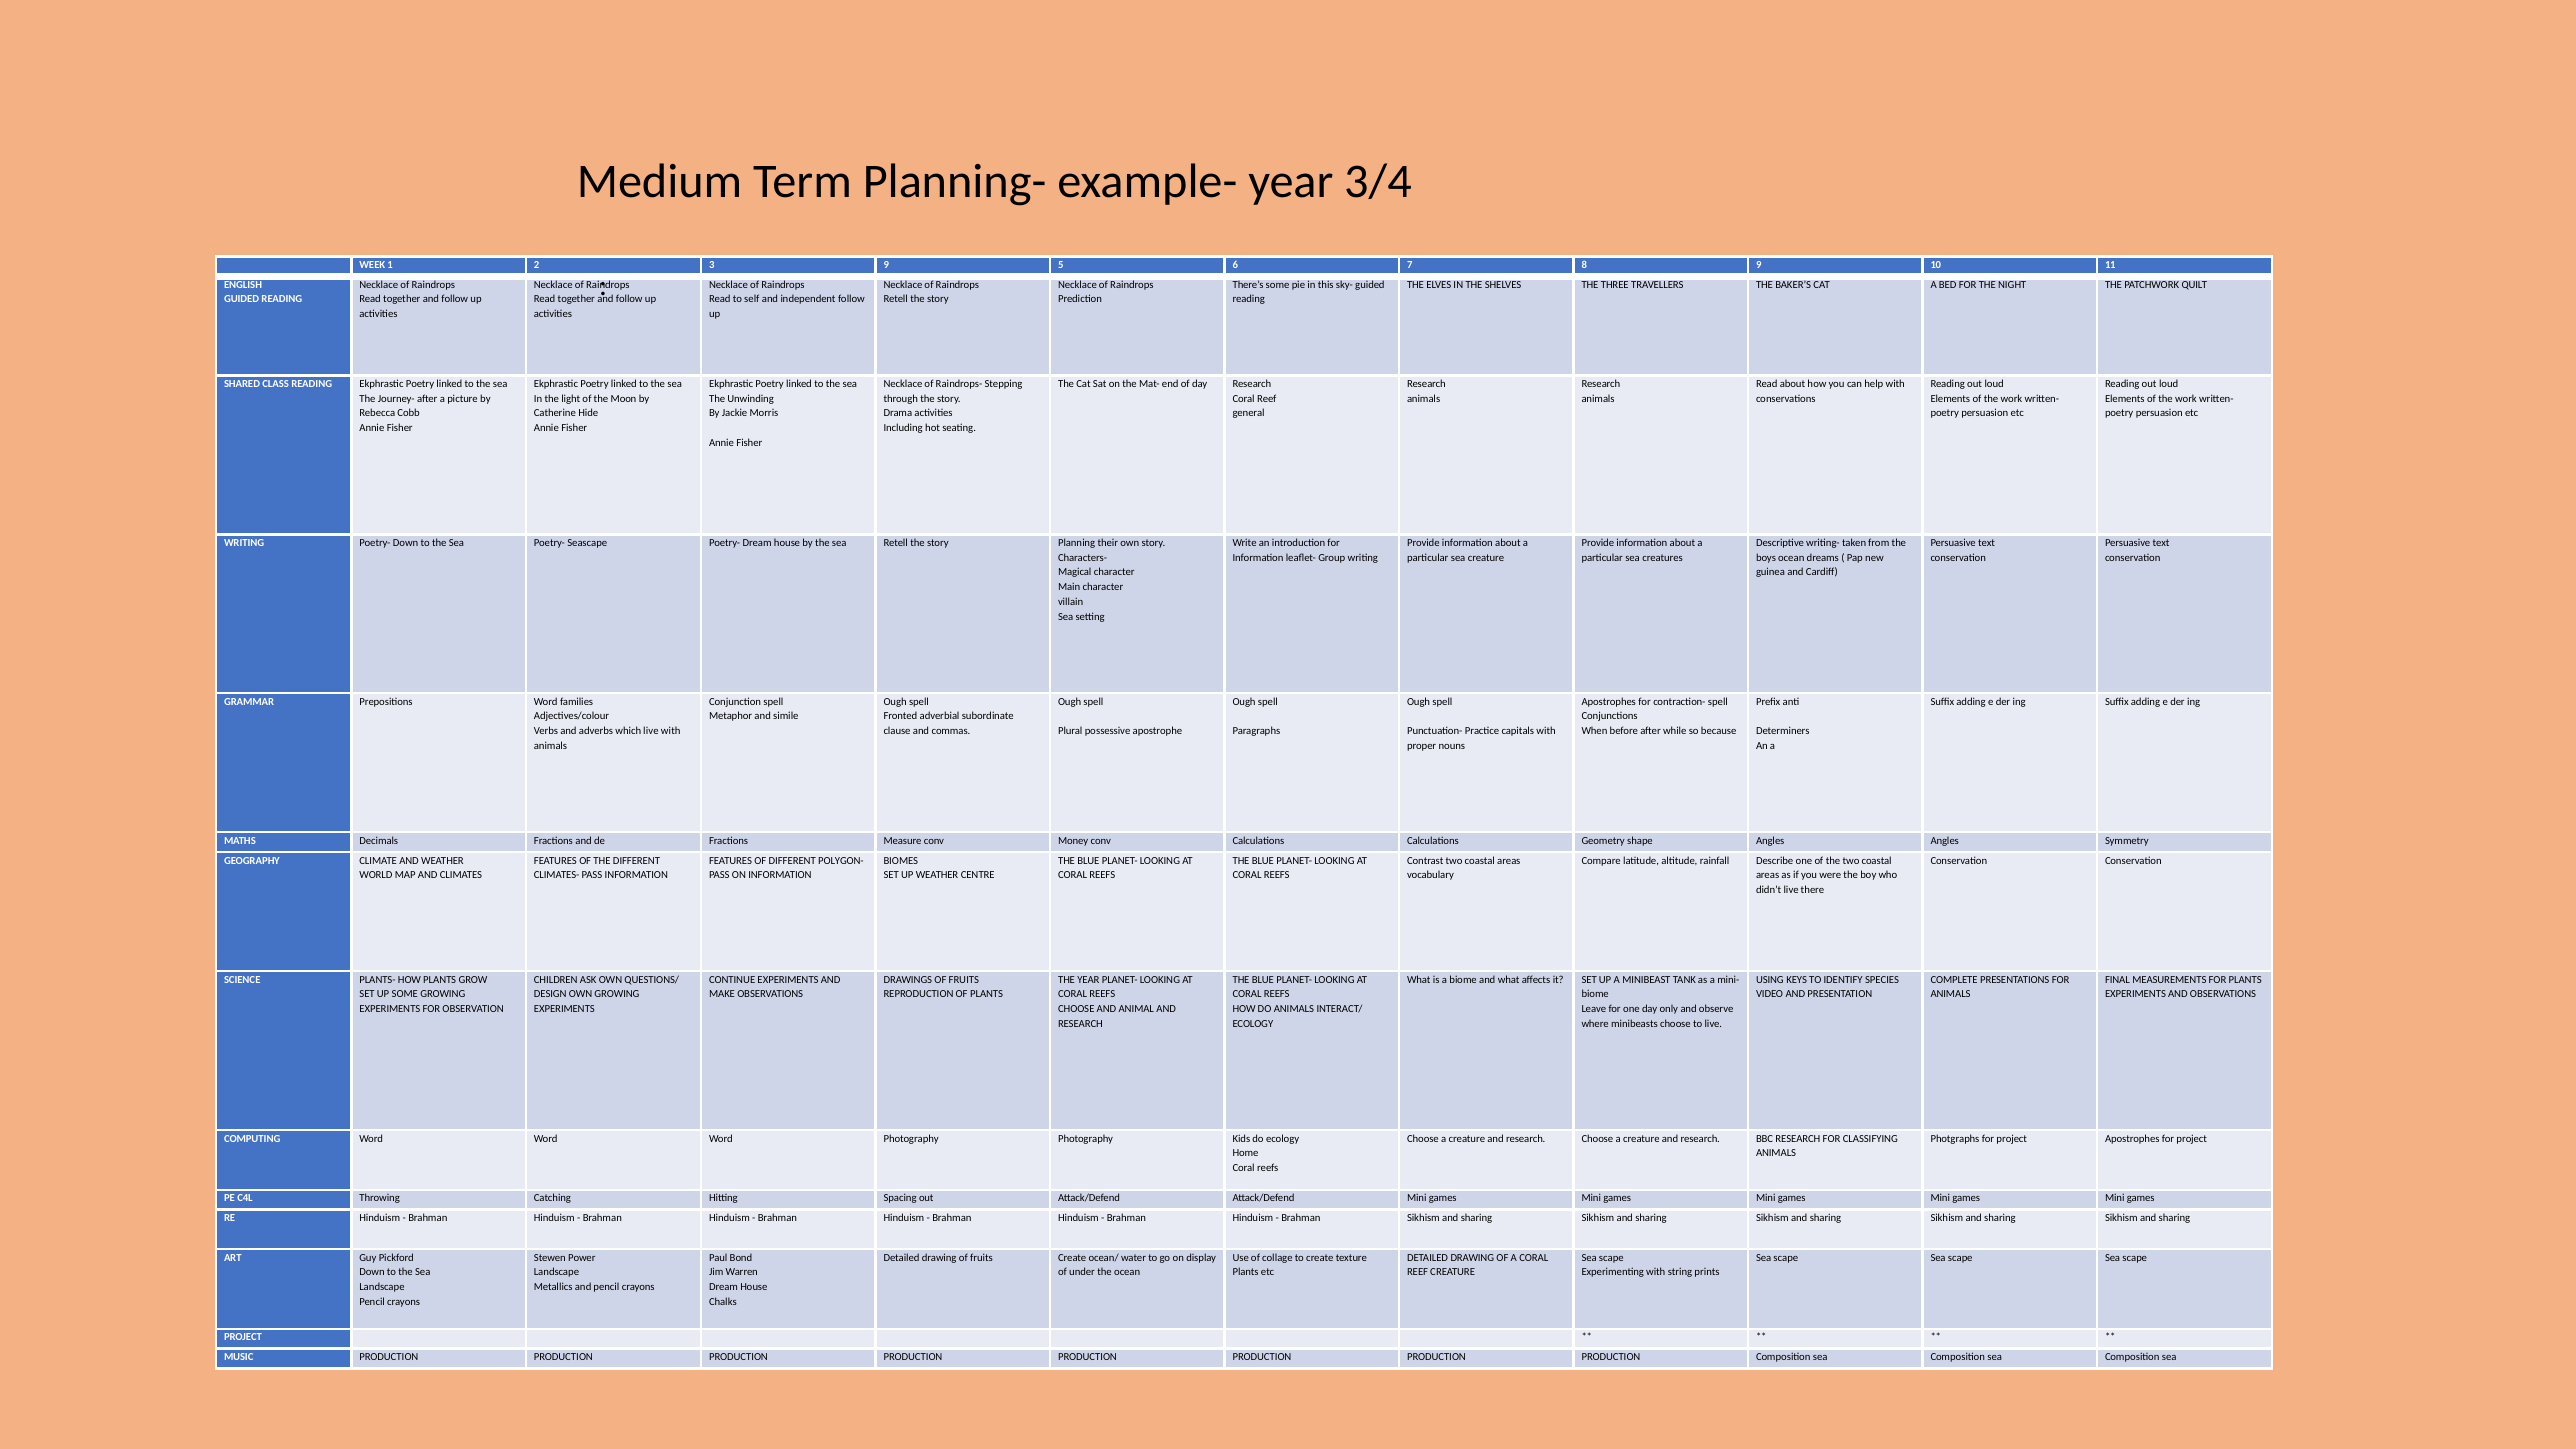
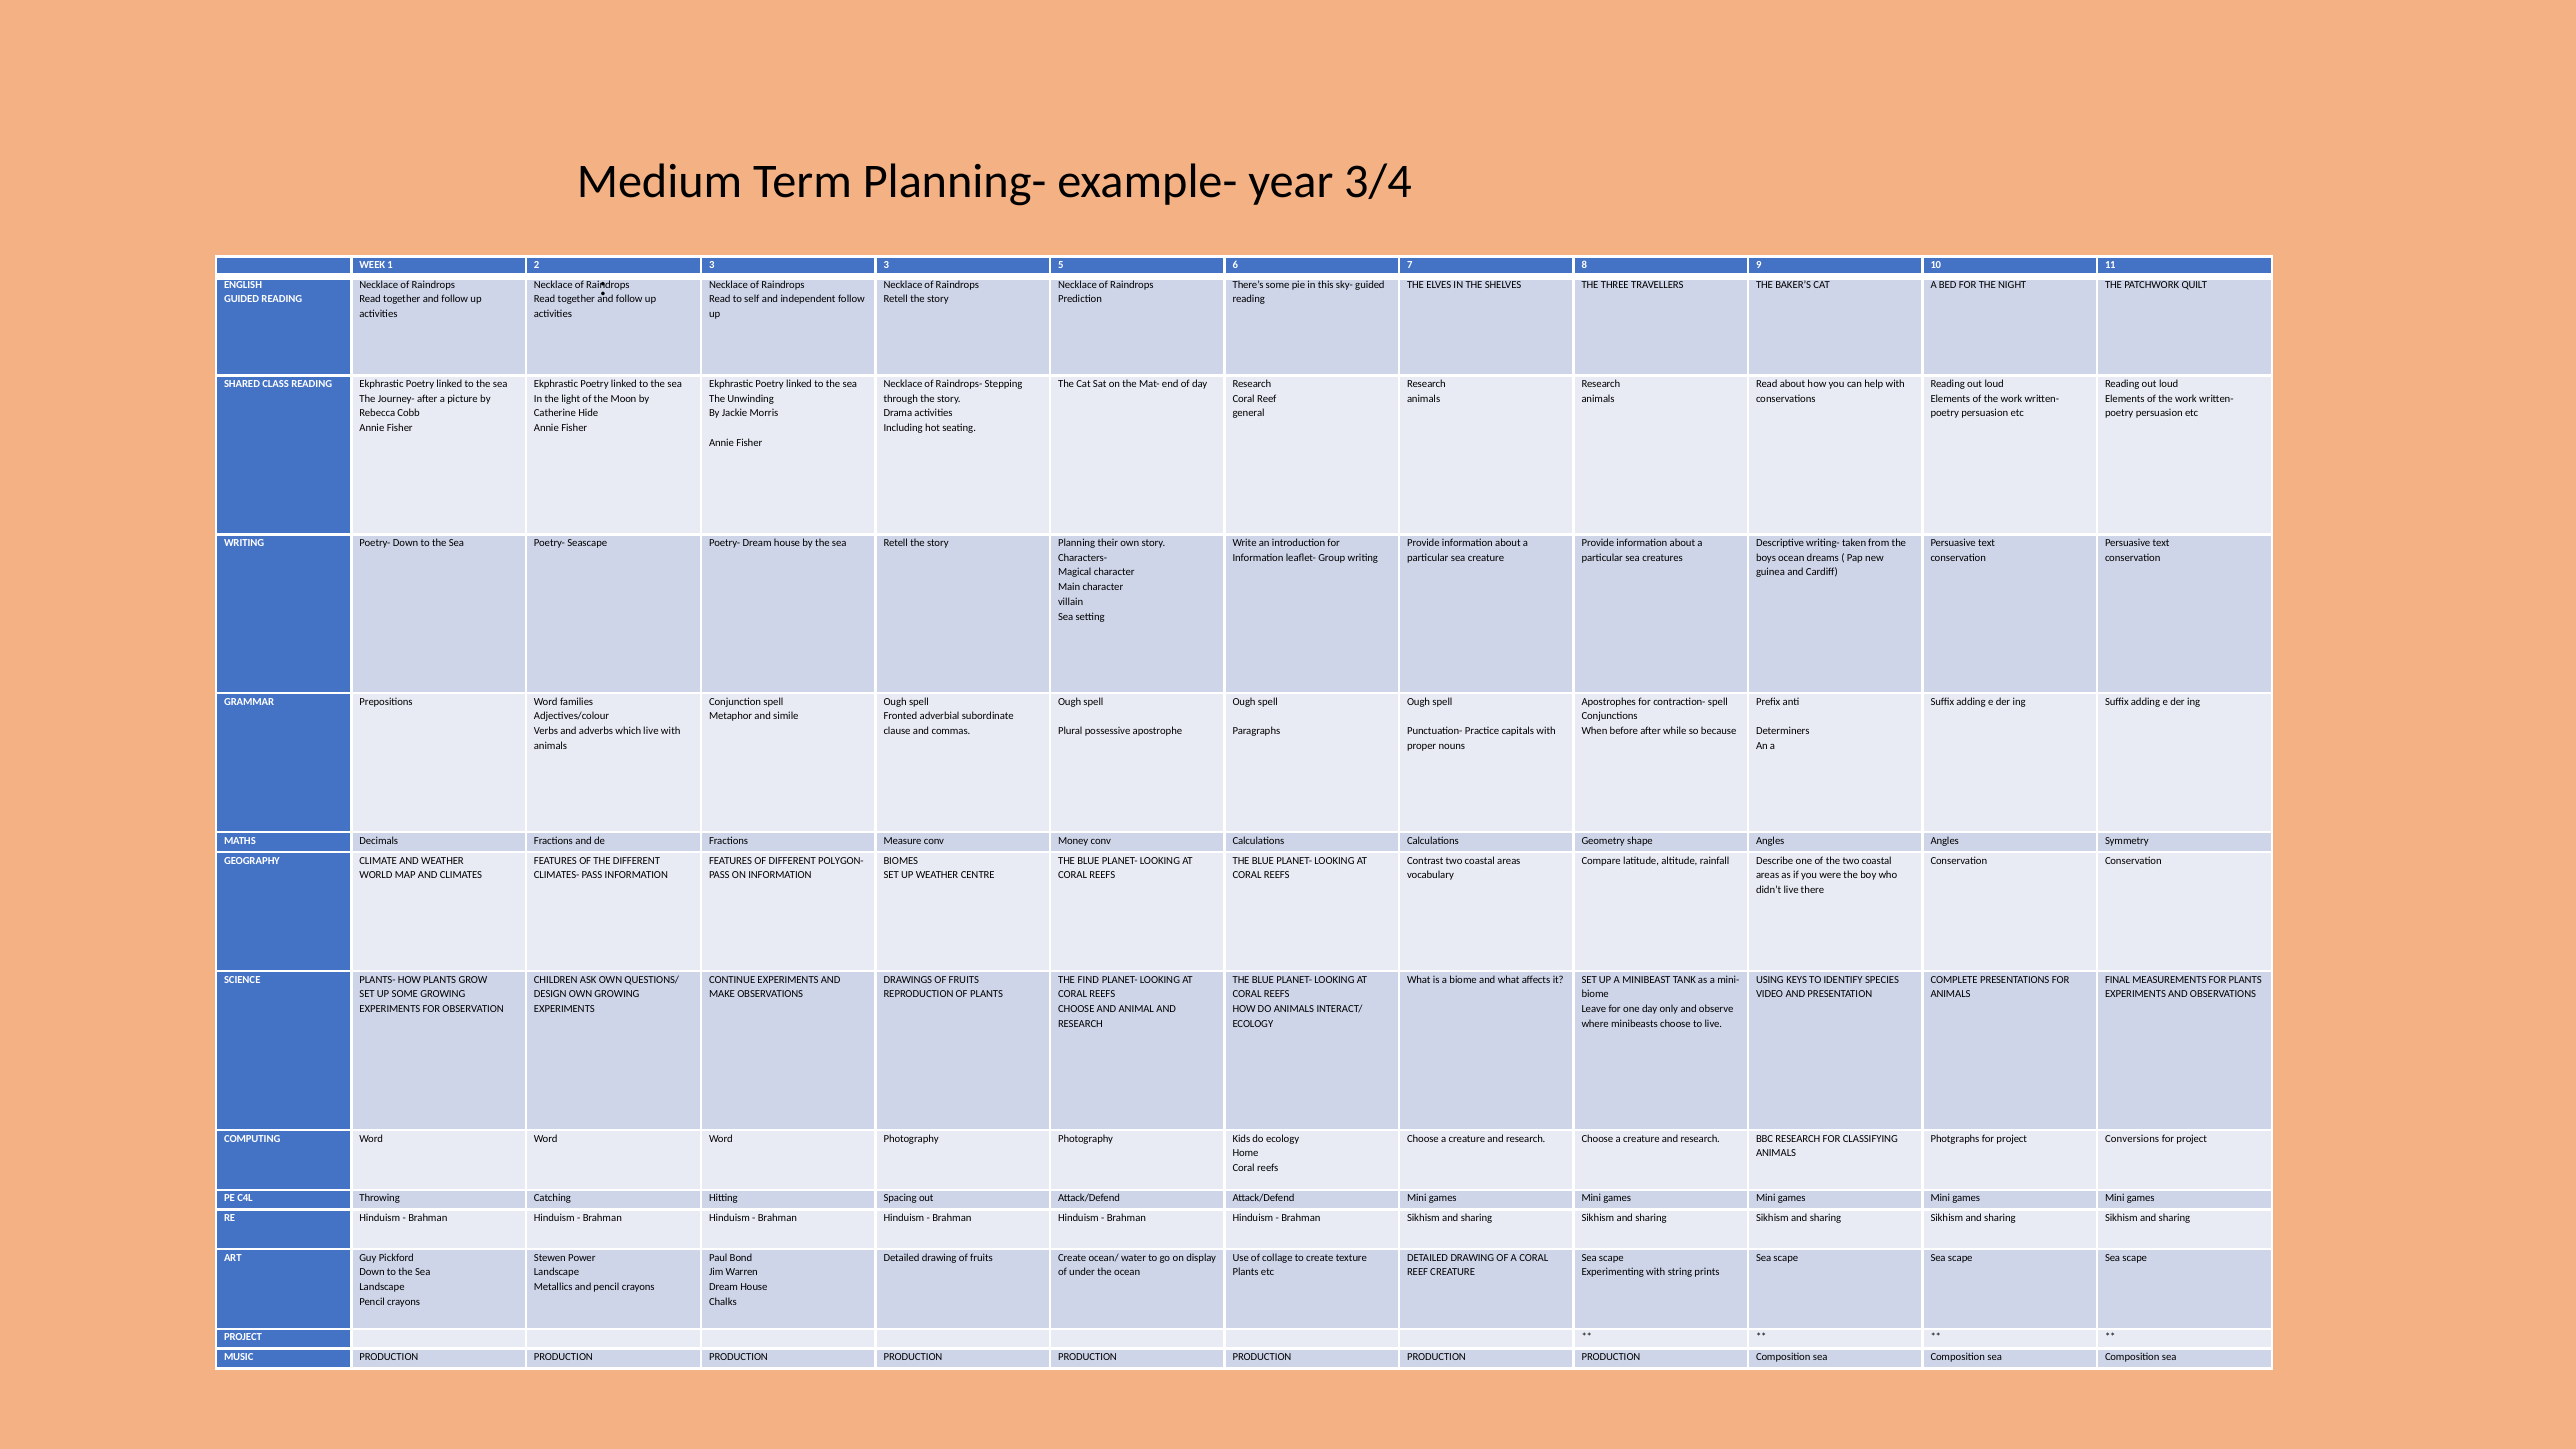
3 9: 9 -> 3
THE YEAR: YEAR -> FIND
project Apostrophes: Apostrophes -> Conversions
